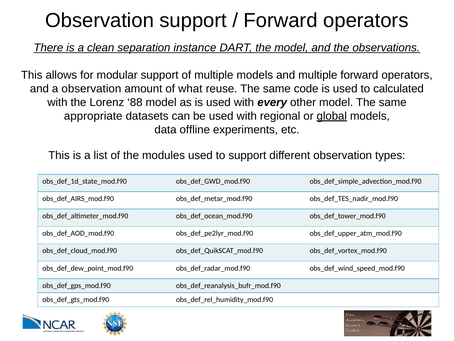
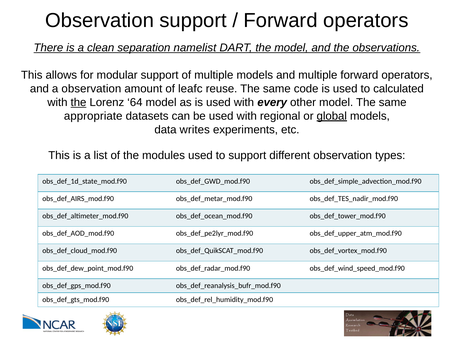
instance: instance -> namelist
what: what -> leafc
the at (79, 102) underline: none -> present
88: 88 -> 64
offline: offline -> writes
